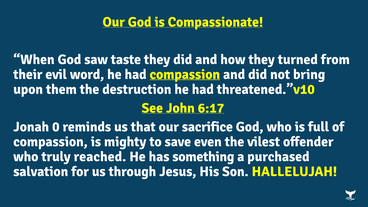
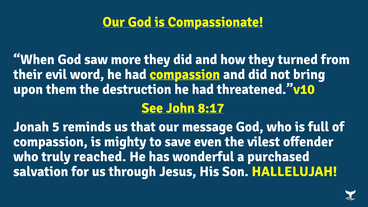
taste: taste -> more
6:17: 6:17 -> 8:17
0: 0 -> 5
sacrifice: sacrifice -> message
something: something -> wonderful
